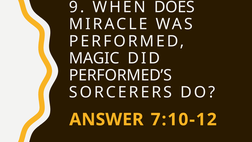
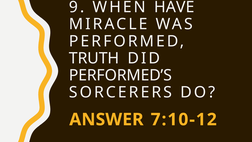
DOES: DOES -> HAVE
MAGIC: MAGIC -> TRUTH
